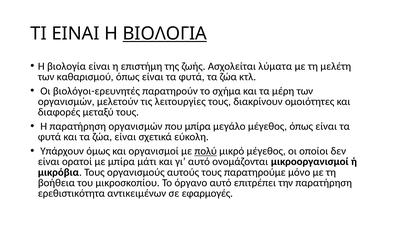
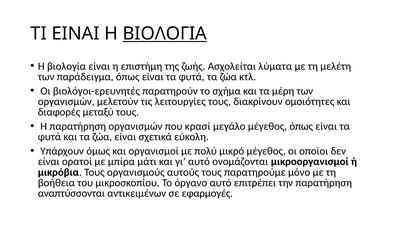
καθαρισμού: καθαρισμού -> παράδειγμα
που μπίρα: μπίρα -> κρασί
πολύ underline: present -> none
ερεθιστικότητα: ερεθιστικότητα -> αναπτύσσονται
